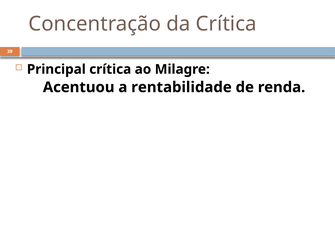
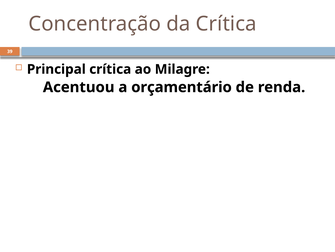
rentabilidade: rentabilidade -> orçamentário
